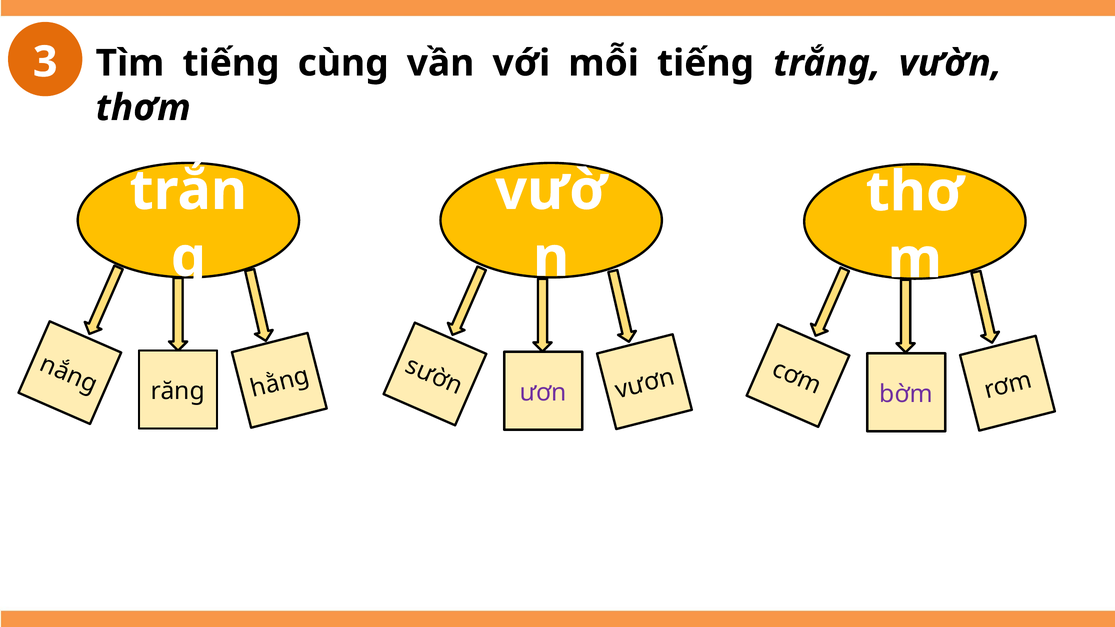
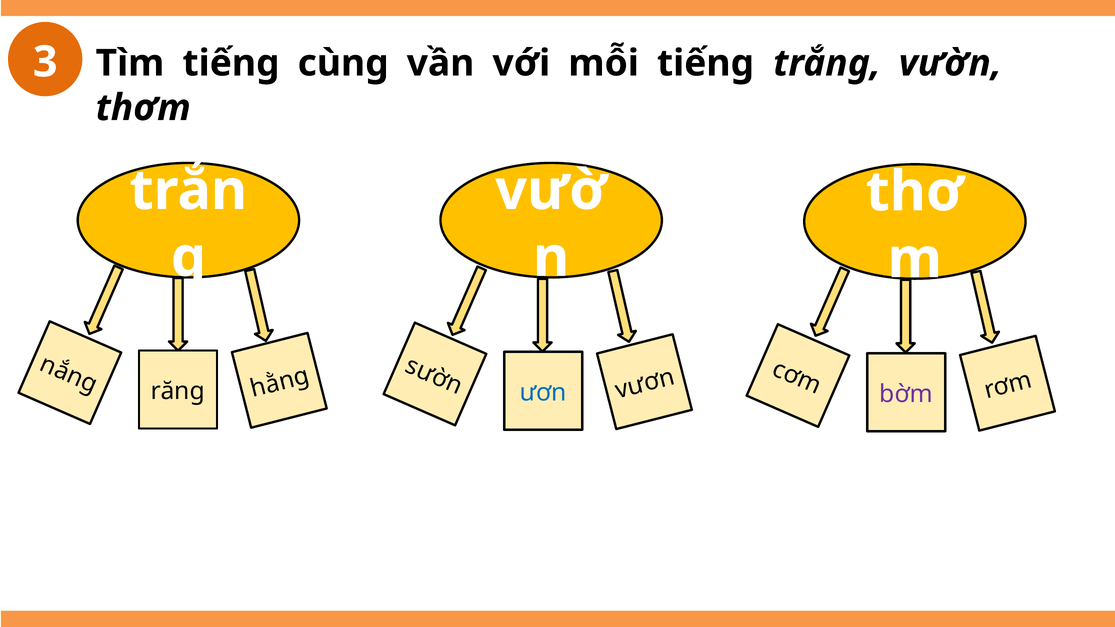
ươn colour: purple -> blue
